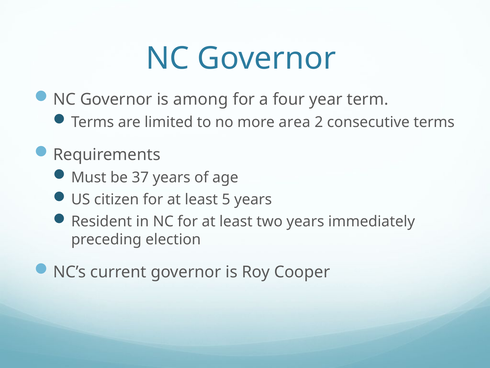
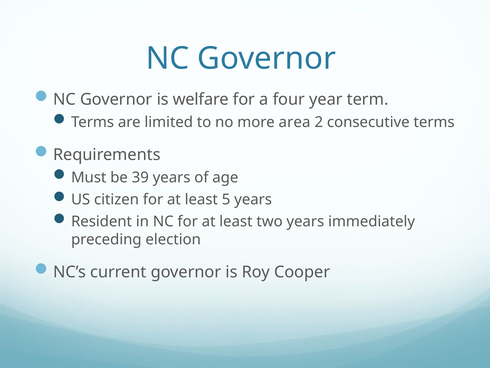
among: among -> welfare
37: 37 -> 39
